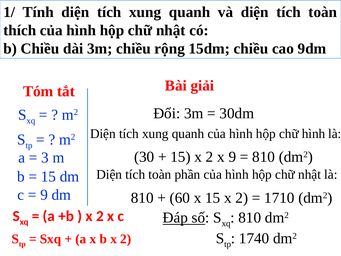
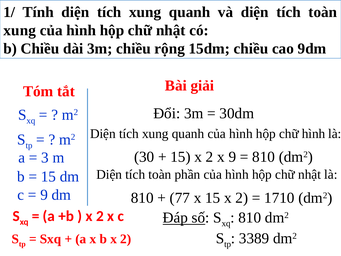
thích at (20, 30): thích -> xung
60: 60 -> 77
1740: 1740 -> 3389
